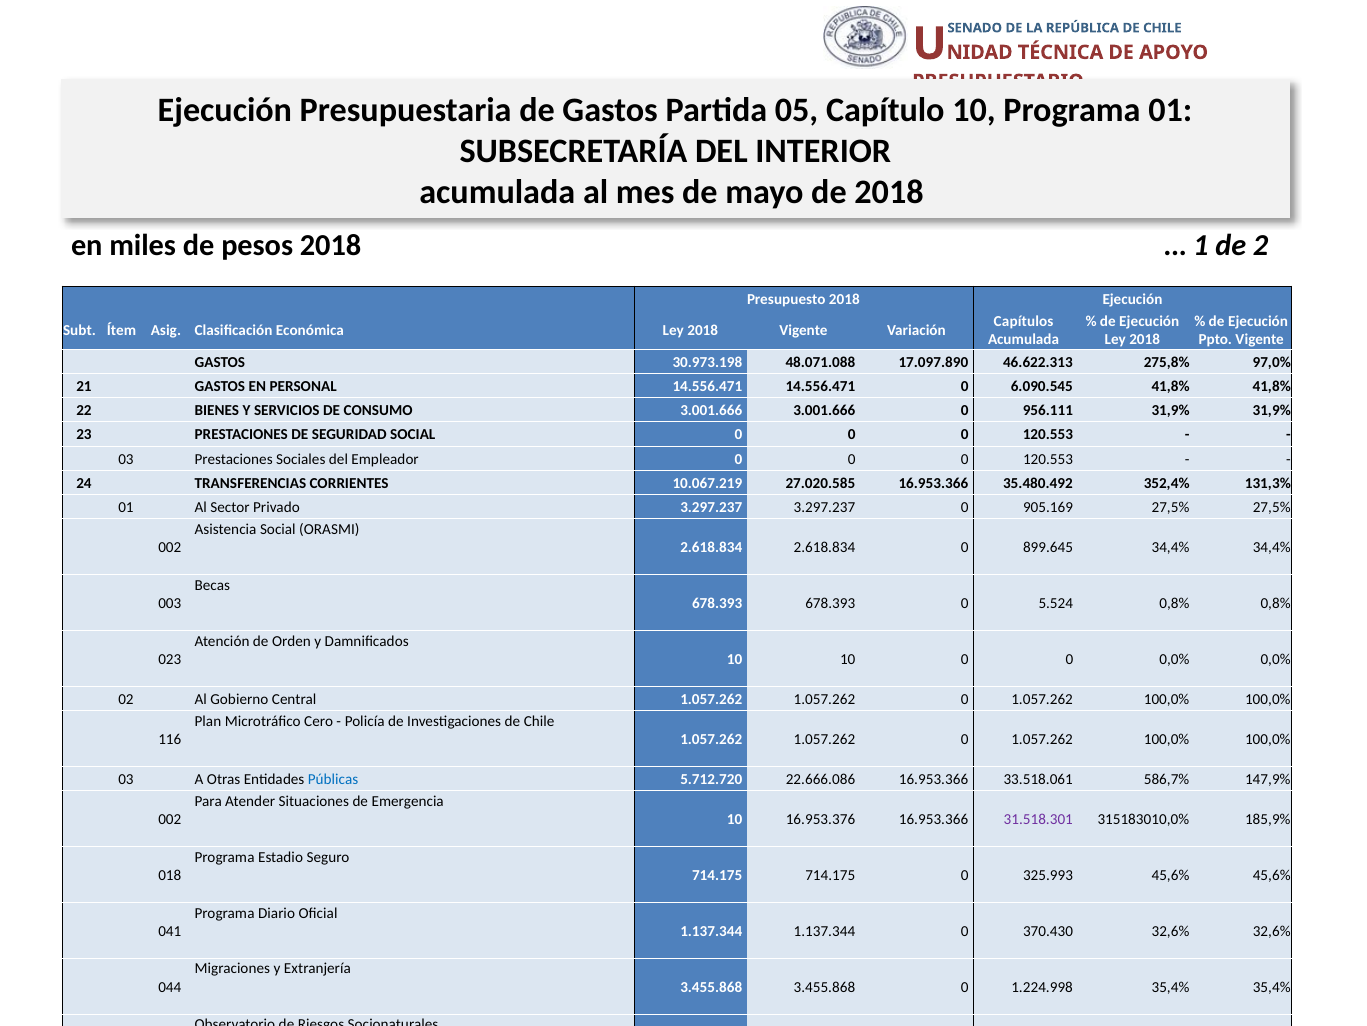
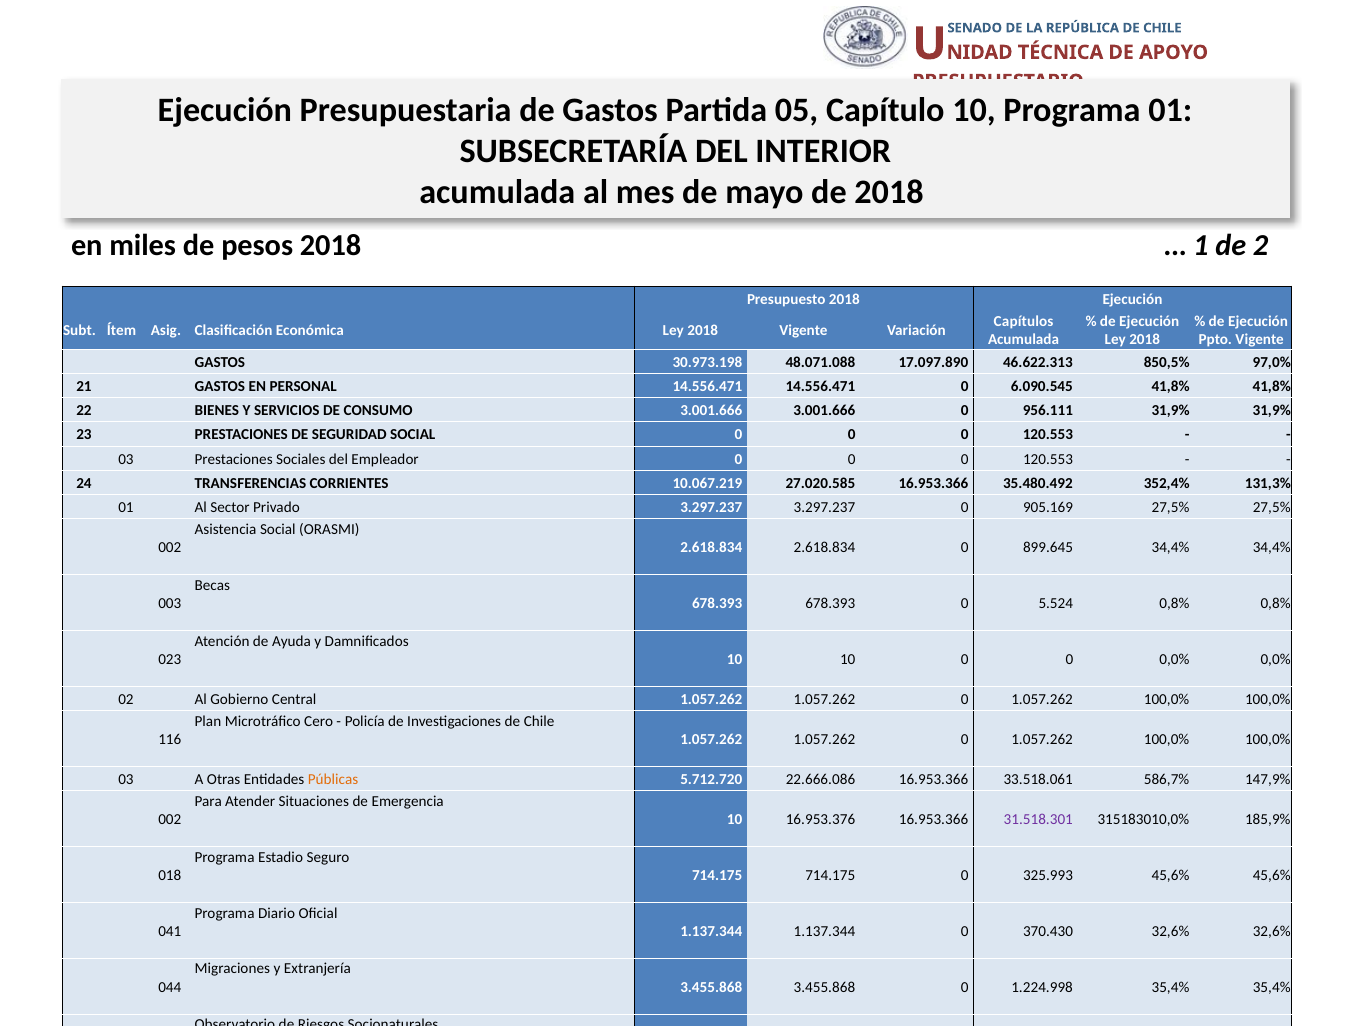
275,8%: 275,8% -> 850,5%
Orden: Orden -> Ayuda
Públicas colour: blue -> orange
